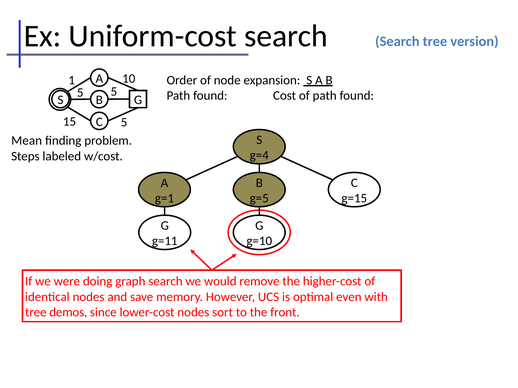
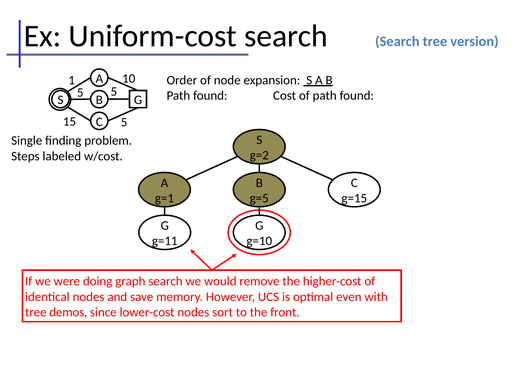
Mean: Mean -> Single
g=4: g=4 -> g=2
